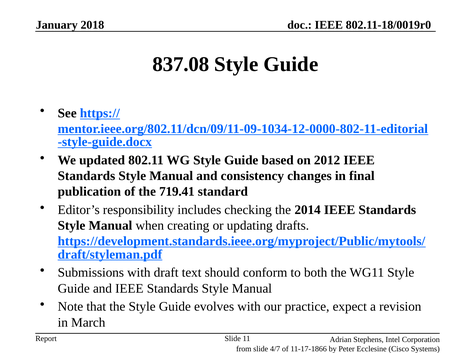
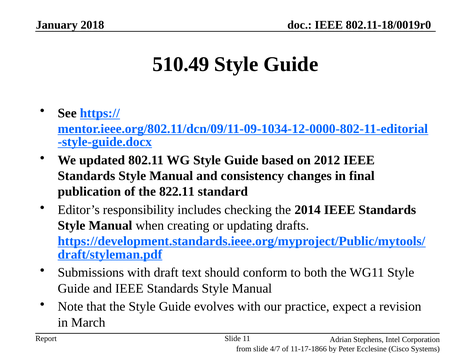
837.08: 837.08 -> 510.49
719.41: 719.41 -> 822.11
